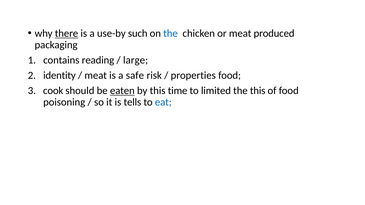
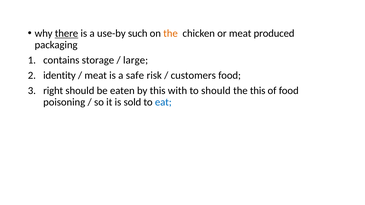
the at (171, 33) colour: blue -> orange
reading: reading -> storage
properties: properties -> customers
cook: cook -> right
eaten underline: present -> none
time: time -> with
to limited: limited -> should
tells: tells -> sold
